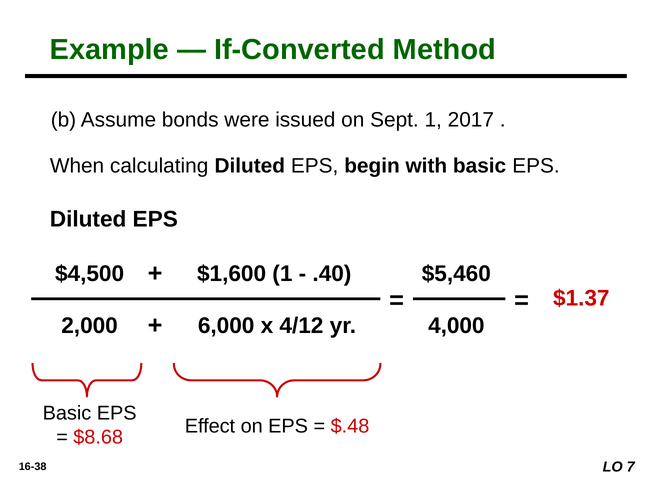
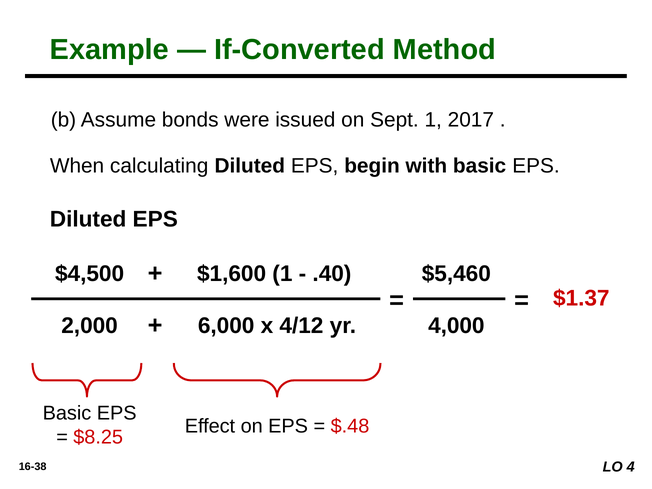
$8.68: $8.68 -> $8.25
7: 7 -> 4
